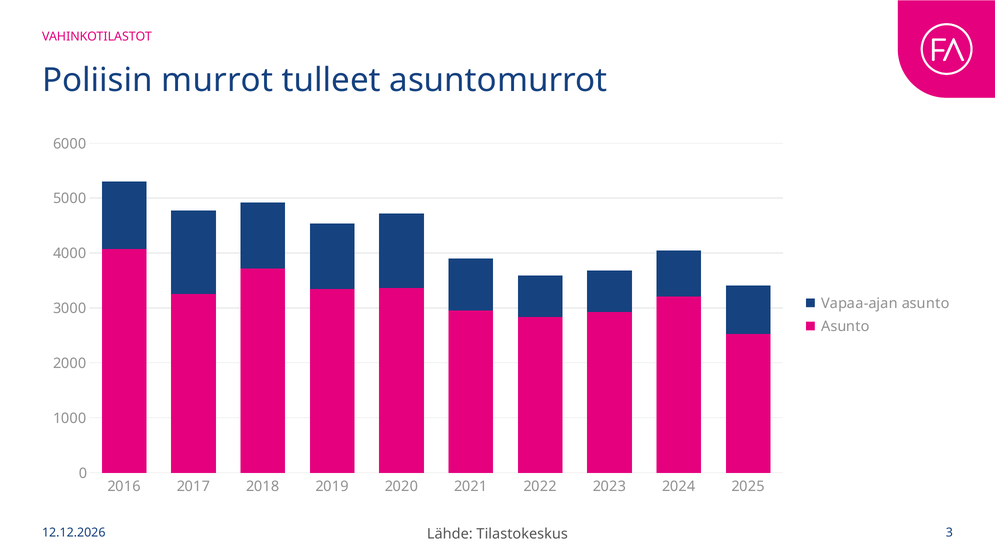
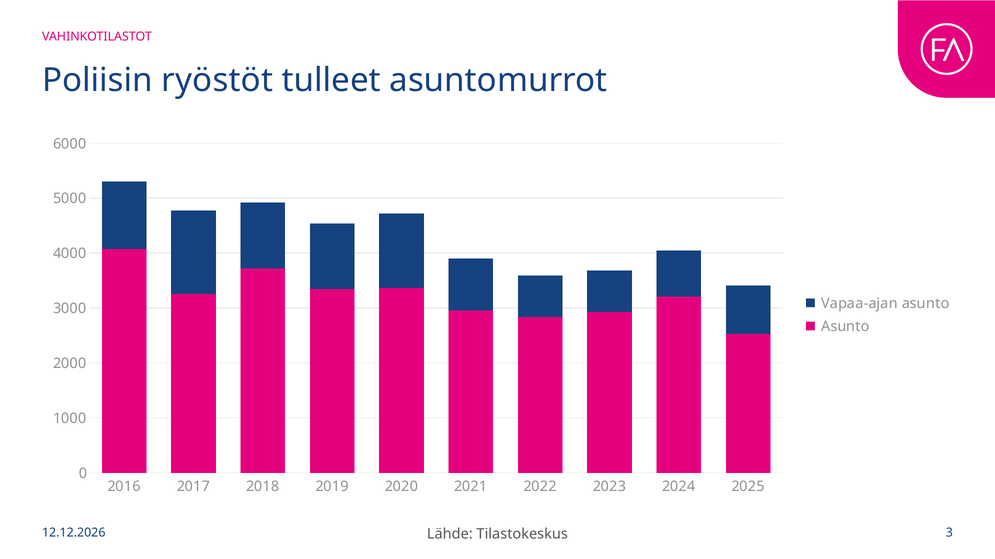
murrot: murrot -> ryöstöt
